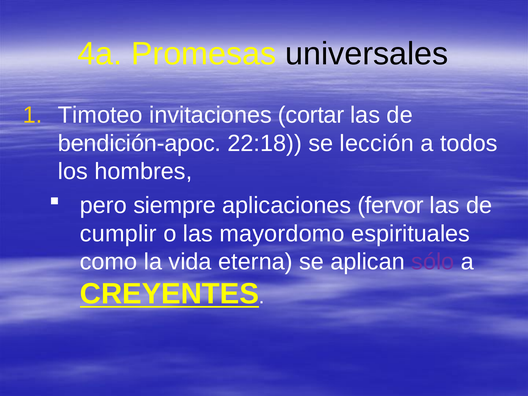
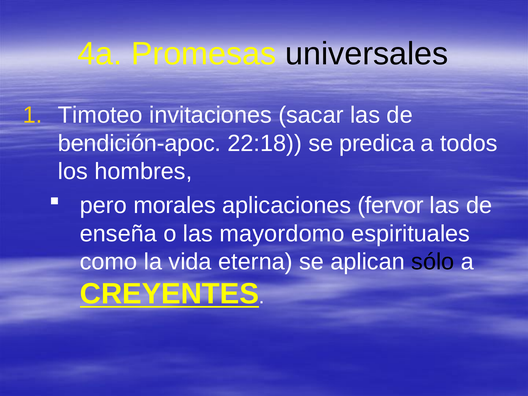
cortar: cortar -> sacar
lección: lección -> predica
siempre: siempre -> morales
cumplir: cumplir -> enseña
sólo colour: purple -> black
